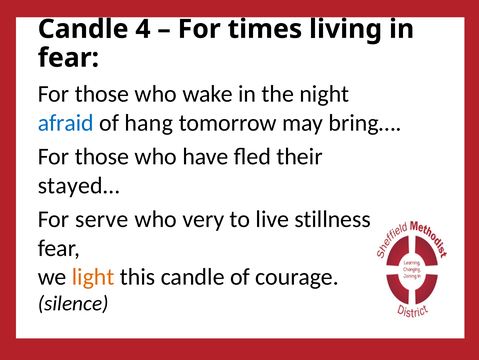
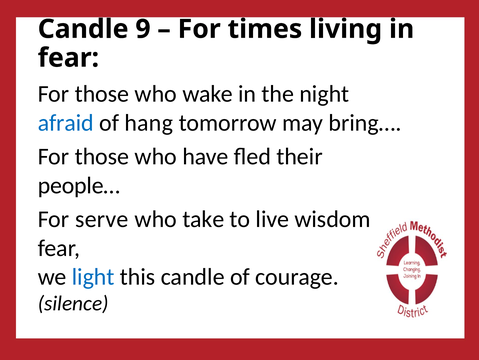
4: 4 -> 9
stayed…: stayed… -> people…
very: very -> take
stillness: stillness -> wisdom
light colour: orange -> blue
